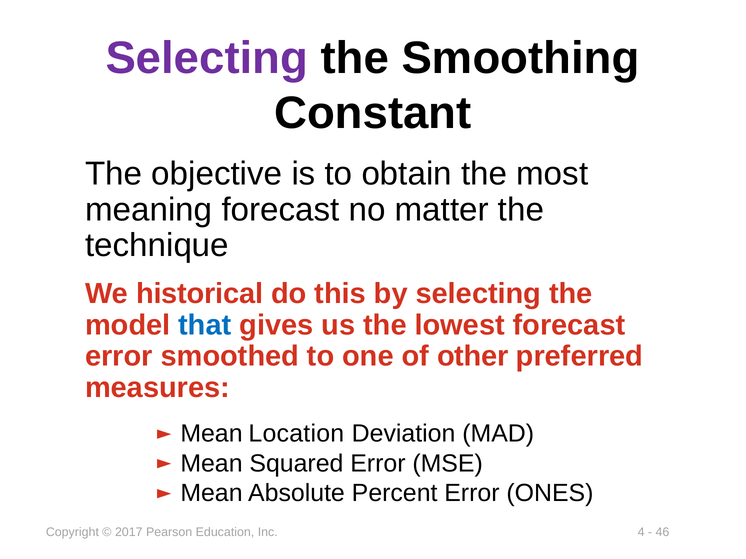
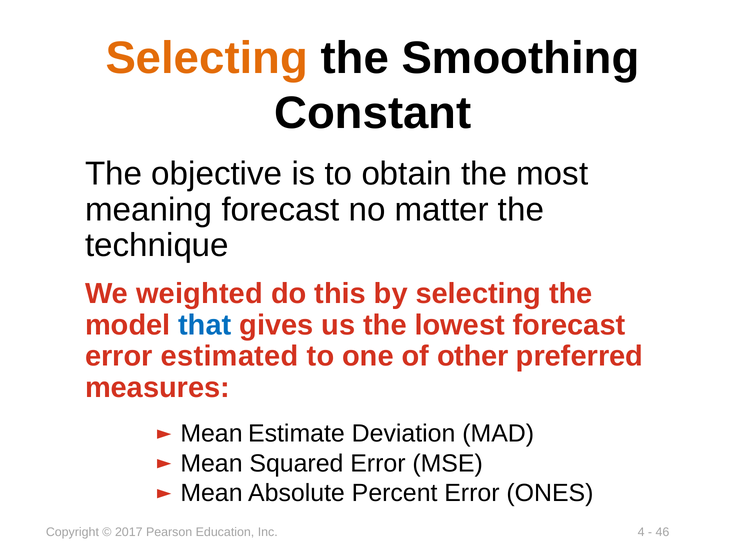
Selecting at (207, 58) colour: purple -> orange
historical: historical -> weighted
smoothed: smoothed -> estimated
Location: Location -> Estimate
